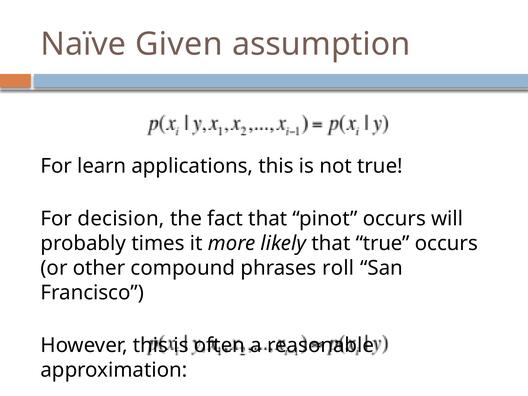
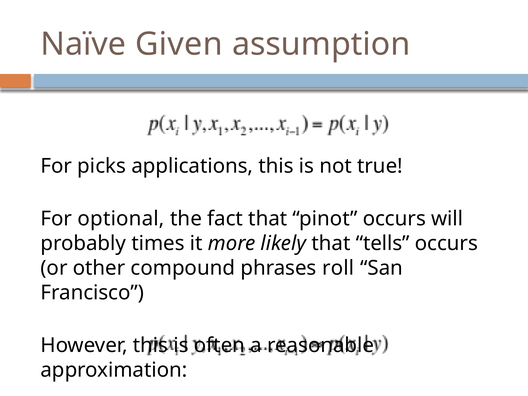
learn: learn -> picks
decision: decision -> optional
that true: true -> tells
